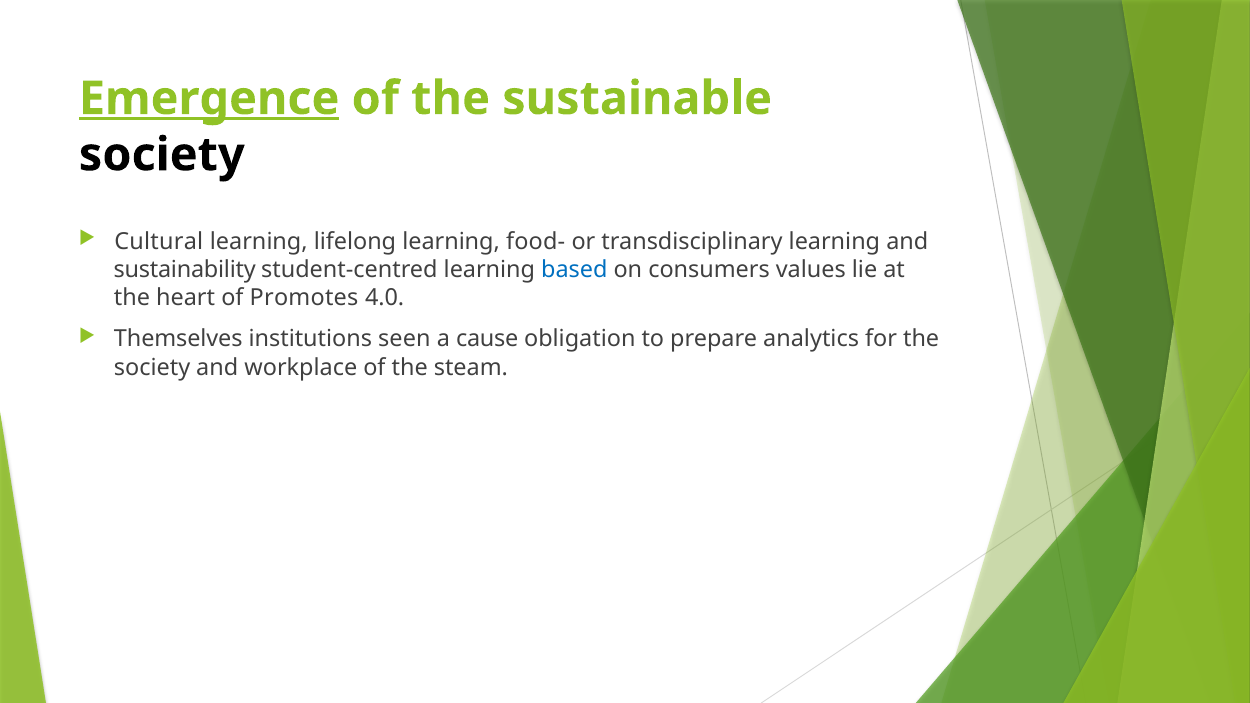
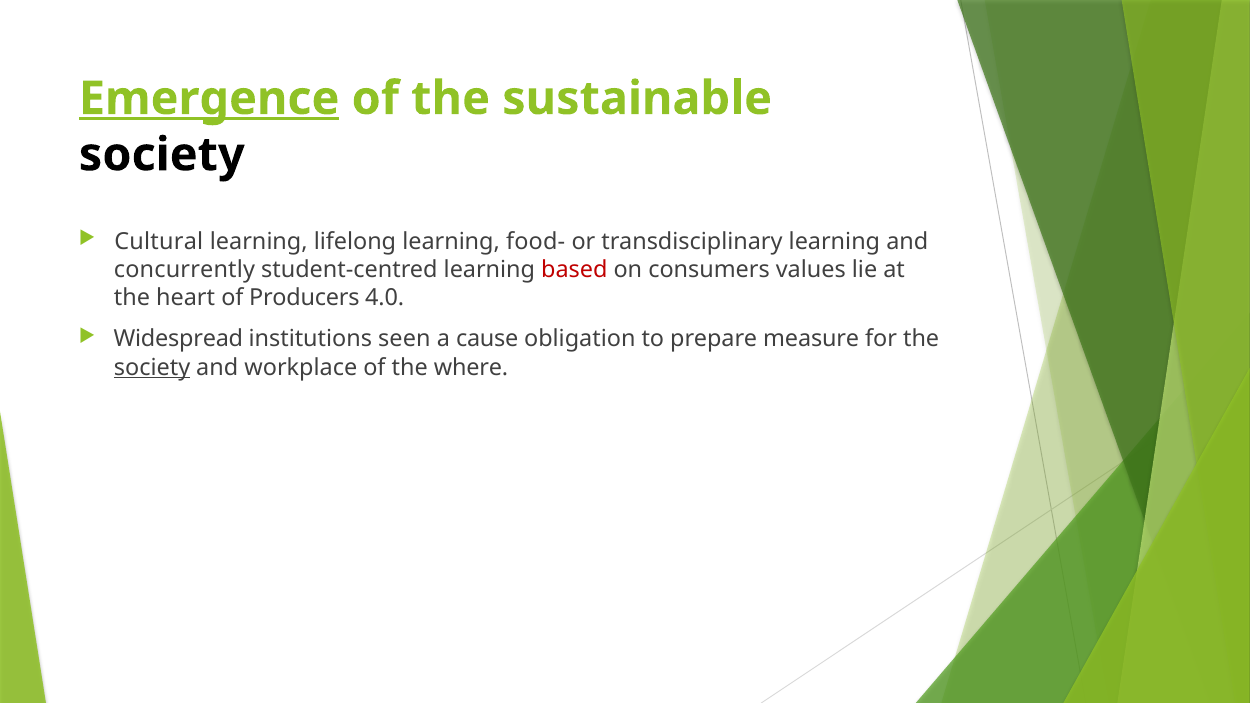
sustainability: sustainability -> concurrently
based colour: blue -> red
Promotes: Promotes -> Producers
Themselves: Themselves -> Widespread
analytics: analytics -> measure
society at (152, 367) underline: none -> present
steam: steam -> where
